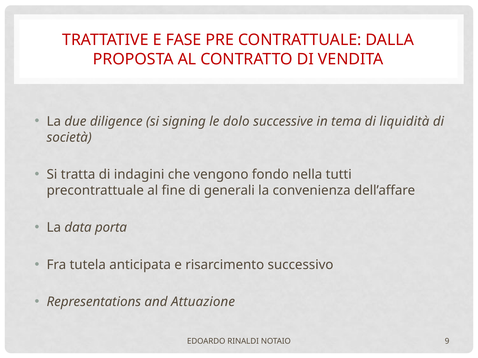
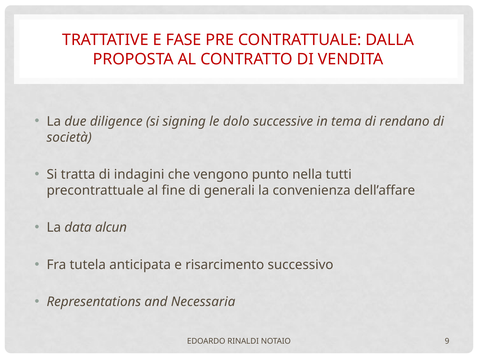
liquidità: liquidità -> rendano
fondo: fondo -> punto
porta: porta -> alcun
Attuazione: Attuazione -> Necessaria
